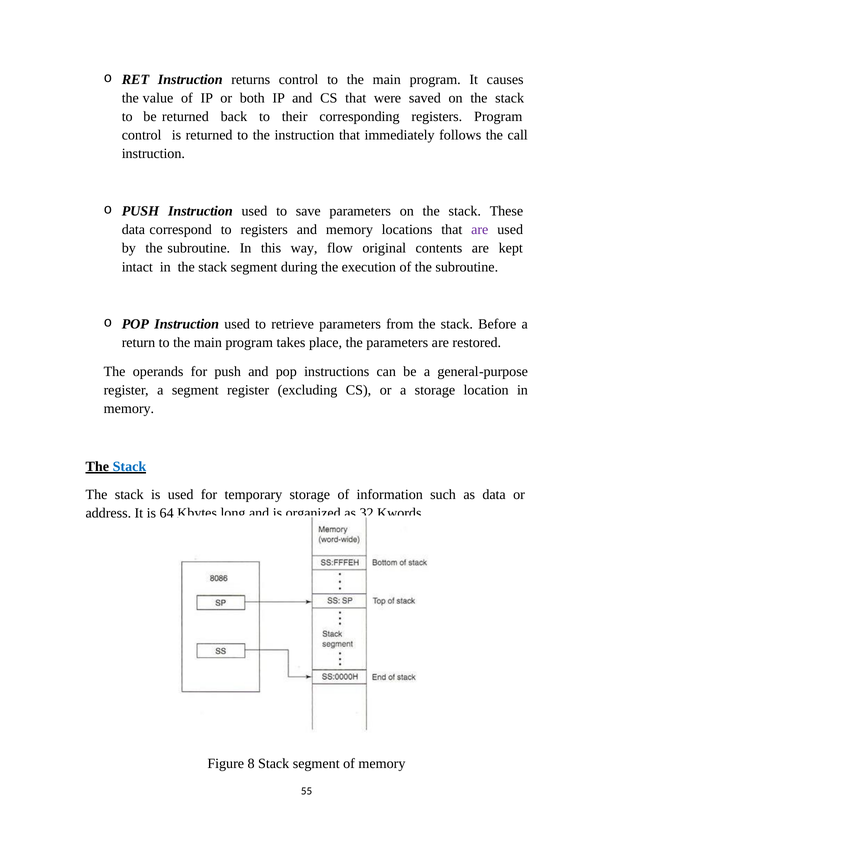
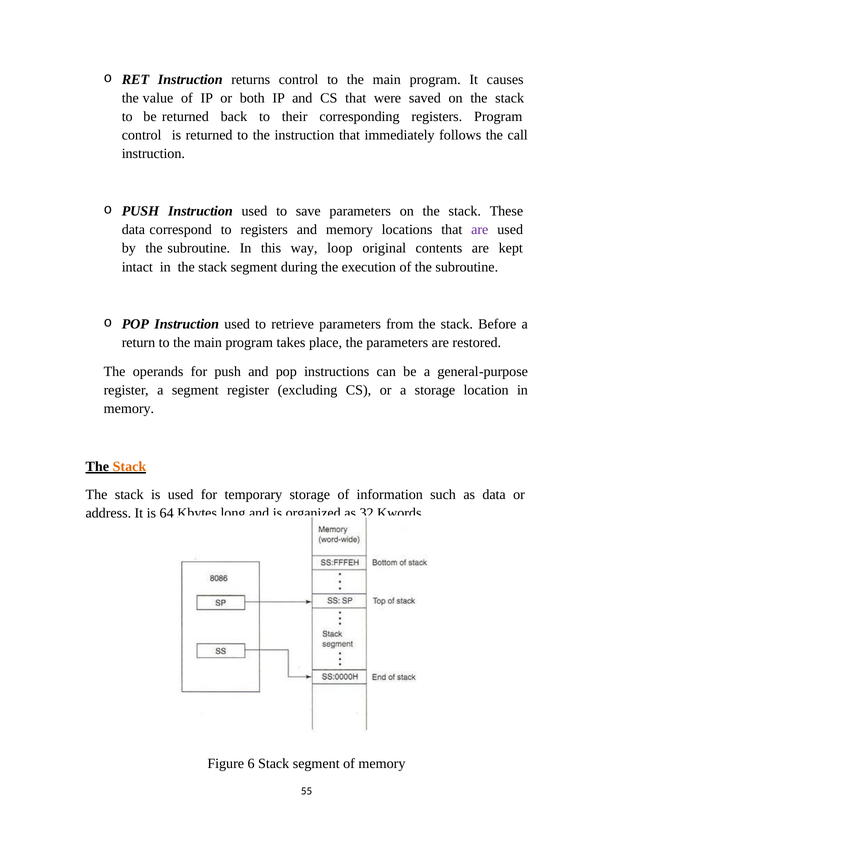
flow: flow -> loop
Stack at (129, 466) colour: blue -> orange
8: 8 -> 6
